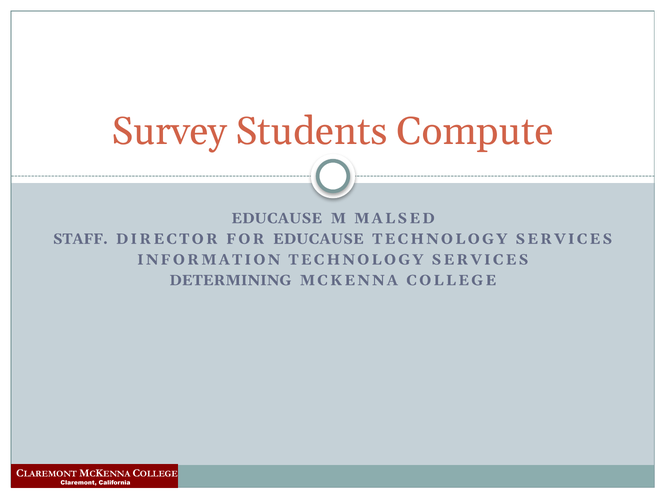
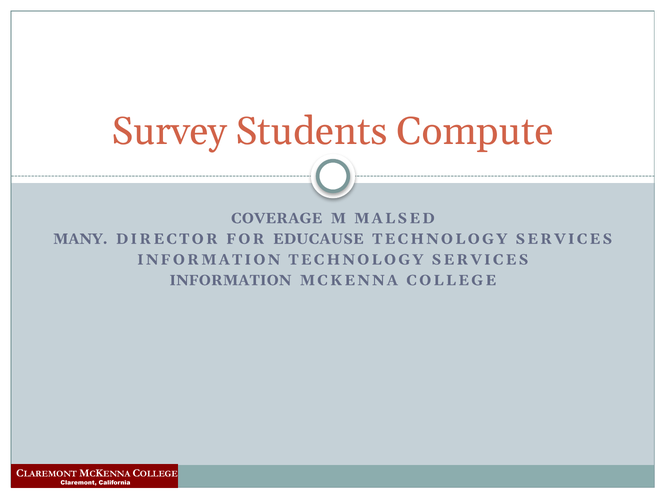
EDUCAUSE at (277, 219): EDUCAUSE -> COVERAGE
STAFF: STAFF -> MANY
DETERMINING at (230, 281): DETERMINING -> INFORMATION
